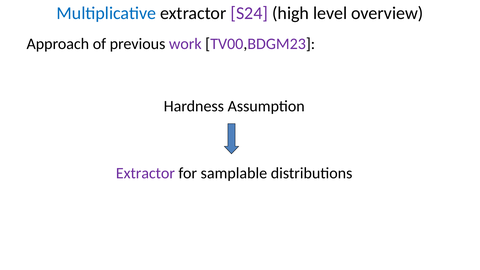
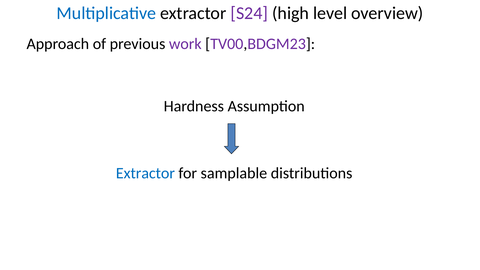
Extractor at (145, 173) colour: purple -> blue
